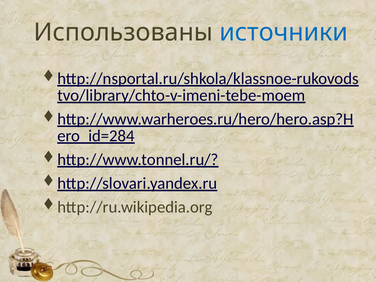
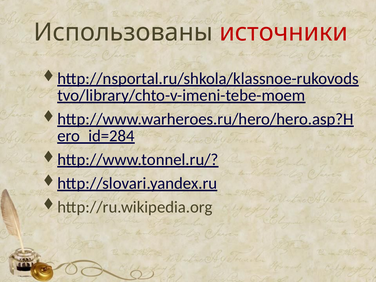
источники colour: blue -> red
